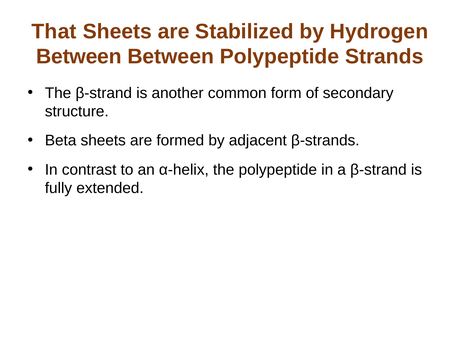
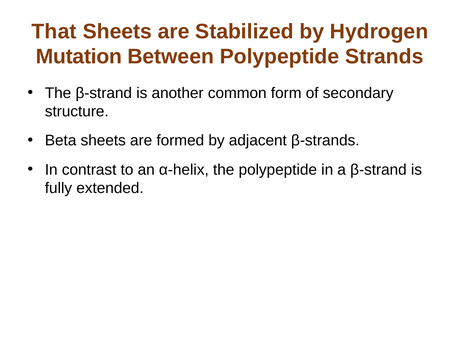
Between at (79, 57): Between -> Mutation
